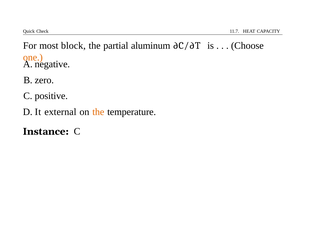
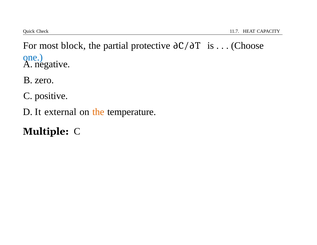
aluminum: aluminum -> protective
one colour: orange -> blue
Instance: Instance -> Multiple
